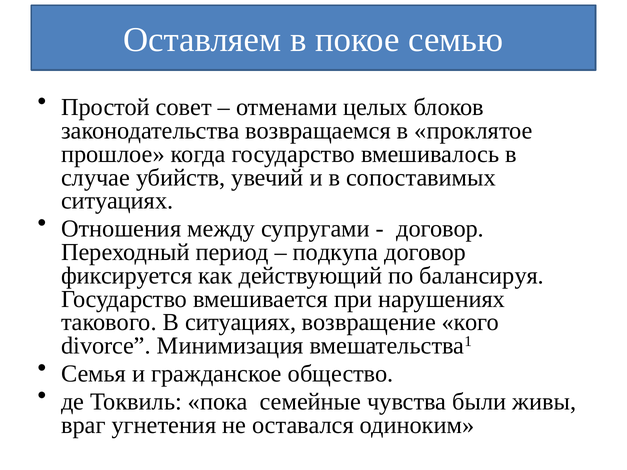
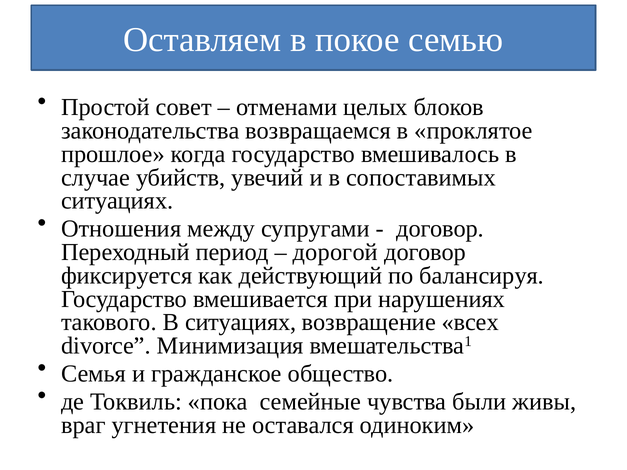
подкупа: подкупа -> дорогой
кого: кого -> всех
